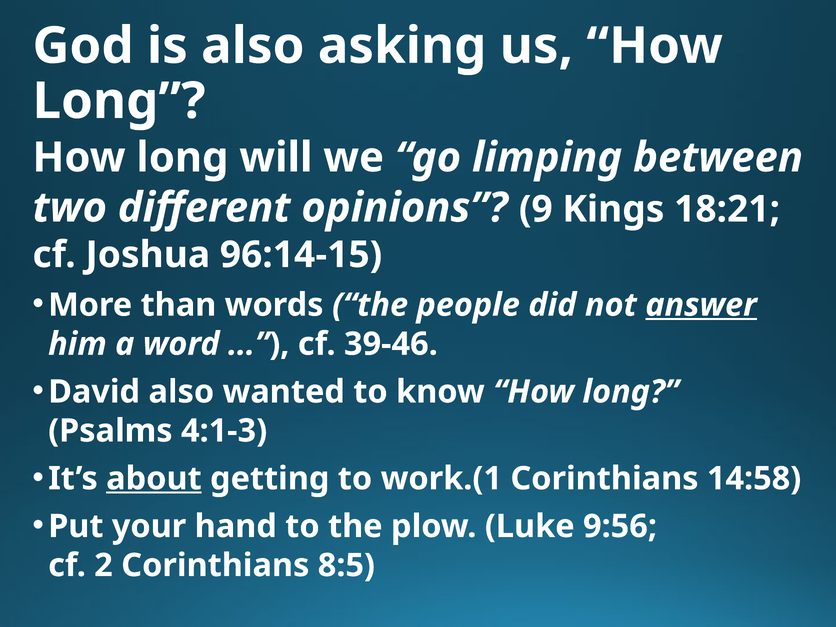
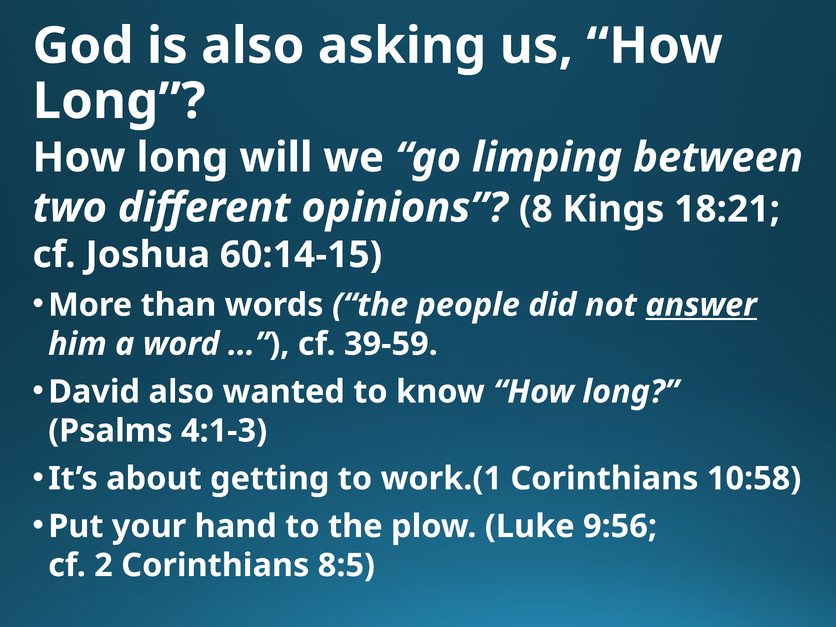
9: 9 -> 8
96:14-15: 96:14-15 -> 60:14-15
39-46: 39-46 -> 39-59
about underline: present -> none
14:58: 14:58 -> 10:58
